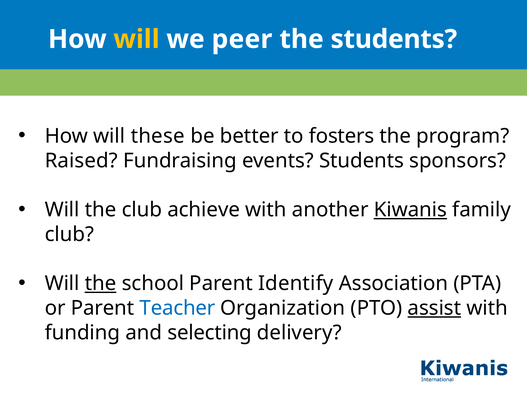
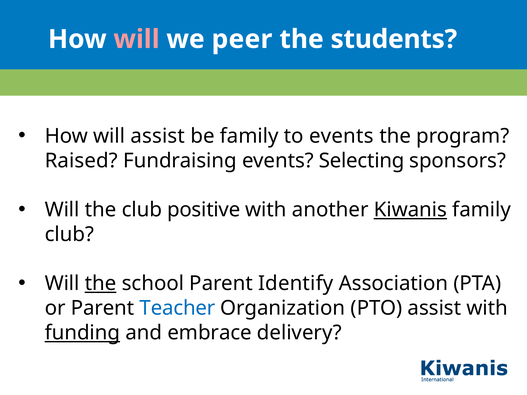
will at (136, 39) colour: yellow -> pink
will these: these -> assist
be better: better -> family
to fosters: fosters -> events
events Students: Students -> Selecting
achieve: achieve -> positive
assist at (434, 308) underline: present -> none
funding underline: none -> present
selecting: selecting -> embrace
